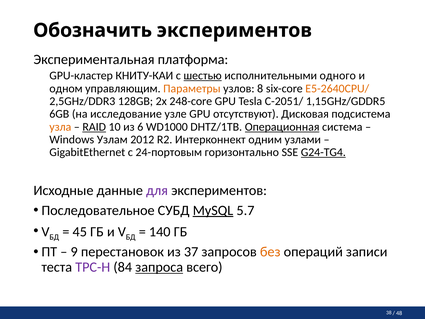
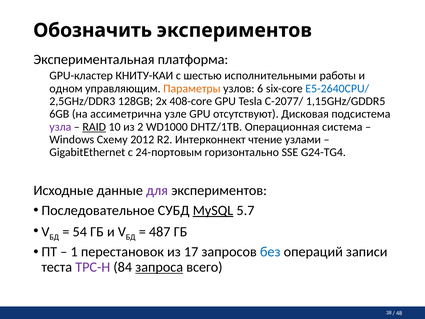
шестью underline: present -> none
одного: одного -> работы
8: 8 -> 6
E5-2640CPU/ colour: orange -> blue
248-core: 248-core -> 408-core
C-2051/: C-2051/ -> C-2077/
исследование: исследование -> ассиметрична
узла colour: orange -> purple
6: 6 -> 2
Операционная underline: present -> none
Узлам: Узлам -> Схему
одним: одним -> чтение
G24-TG4 underline: present -> none
45: 45 -> 54
140: 140 -> 487
9: 9 -> 1
37: 37 -> 17
без colour: orange -> blue
